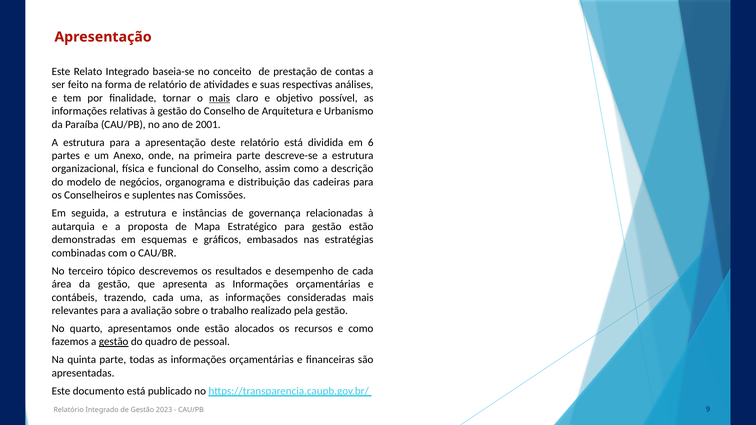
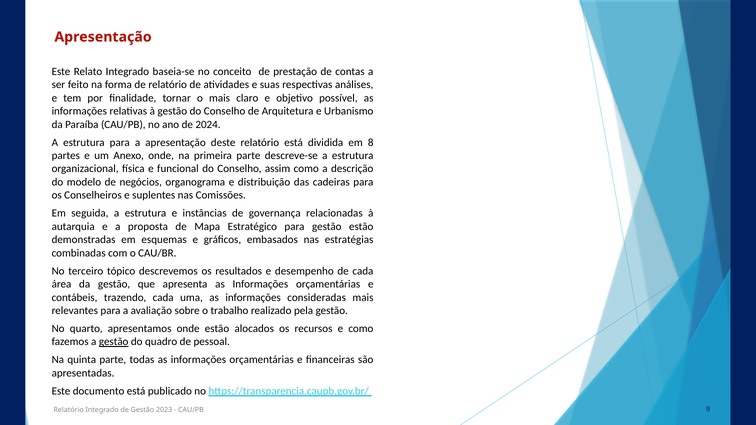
mais at (220, 98) underline: present -> none
2001: 2001 -> 2024
6: 6 -> 8
